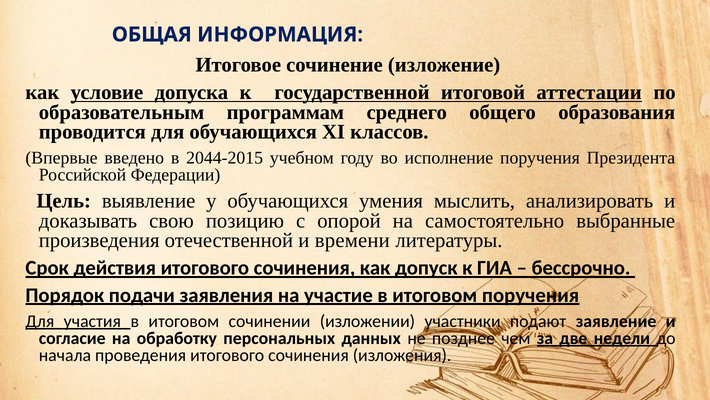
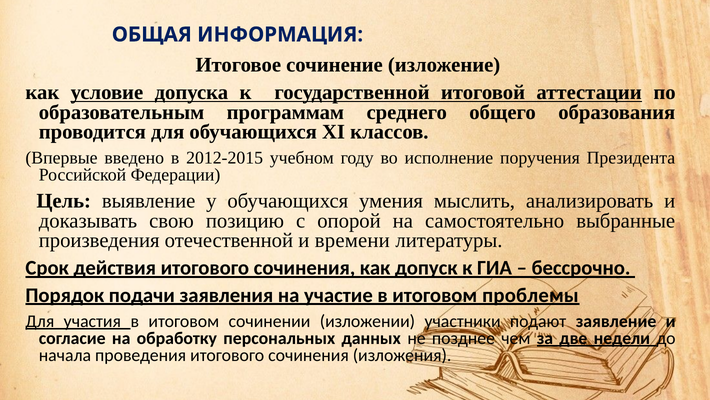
2044-2015: 2044-2015 -> 2012-2015
итоговом поручения: поручения -> проблемы
